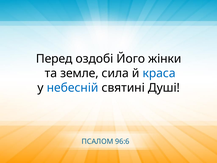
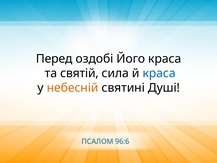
Його жінки: жінки -> краса
земле: земле -> святій
небесній colour: blue -> orange
